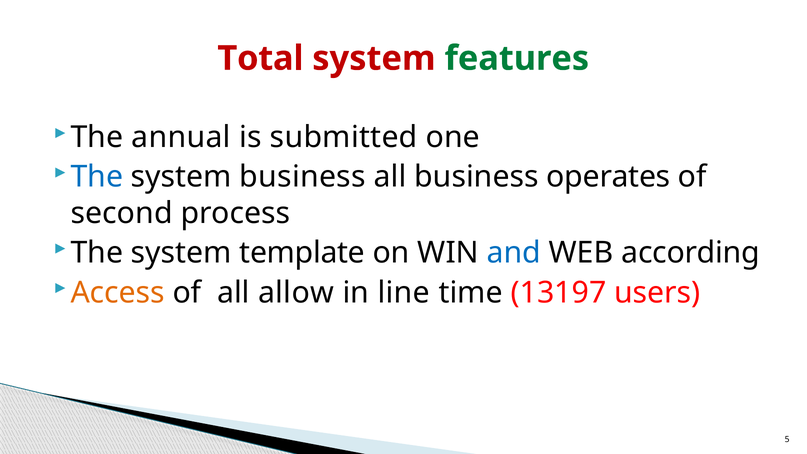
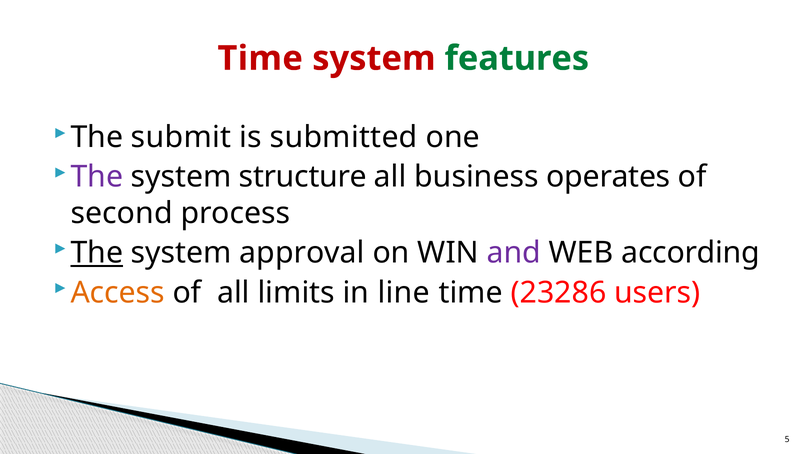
Total at (261, 58): Total -> Time
annual: annual -> submit
The at (97, 177) colour: blue -> purple
system business: business -> structure
The at (97, 253) underline: none -> present
template: template -> approval
and colour: blue -> purple
allow: allow -> limits
13197: 13197 -> 23286
